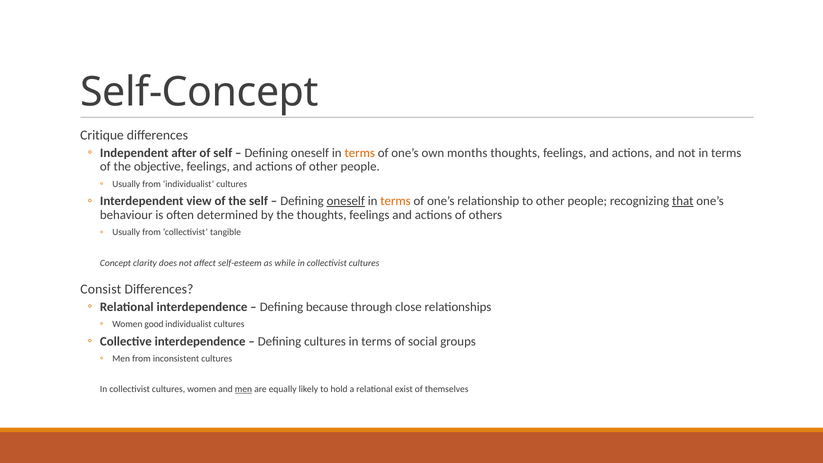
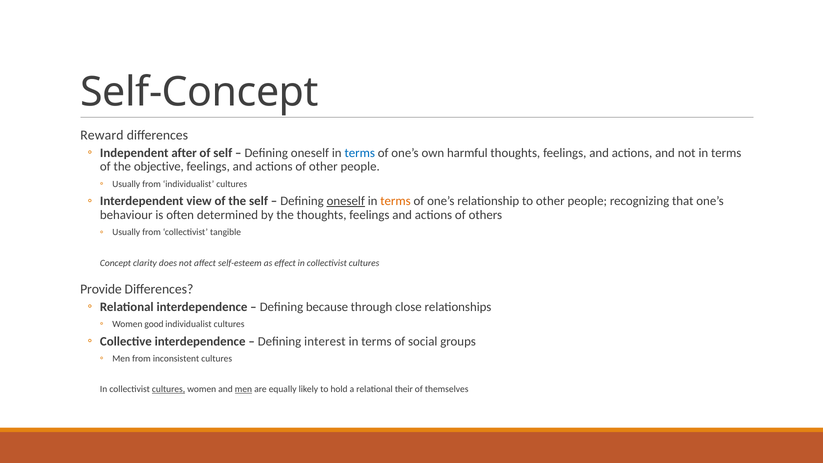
Critique: Critique -> Reward
terms at (360, 153) colour: orange -> blue
months: months -> harmful
that underline: present -> none
while: while -> effect
Consist: Consist -> Provide
Defining cultures: cultures -> interest
cultures at (169, 389) underline: none -> present
exist: exist -> their
